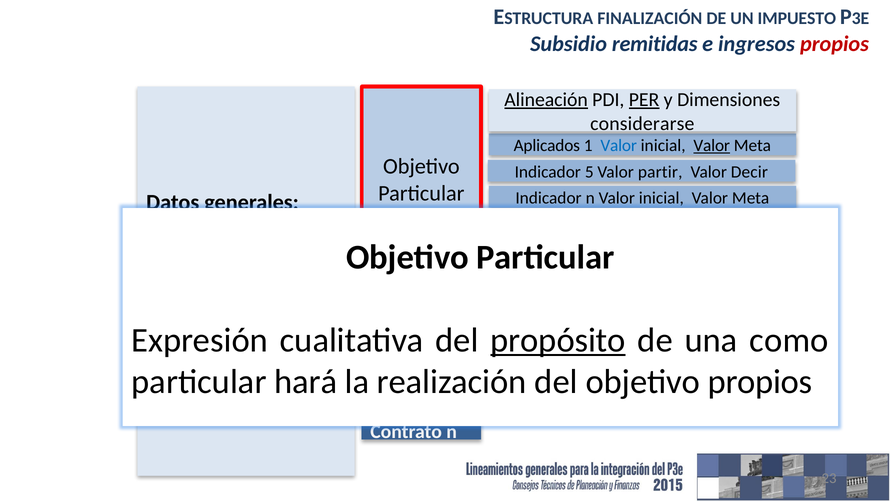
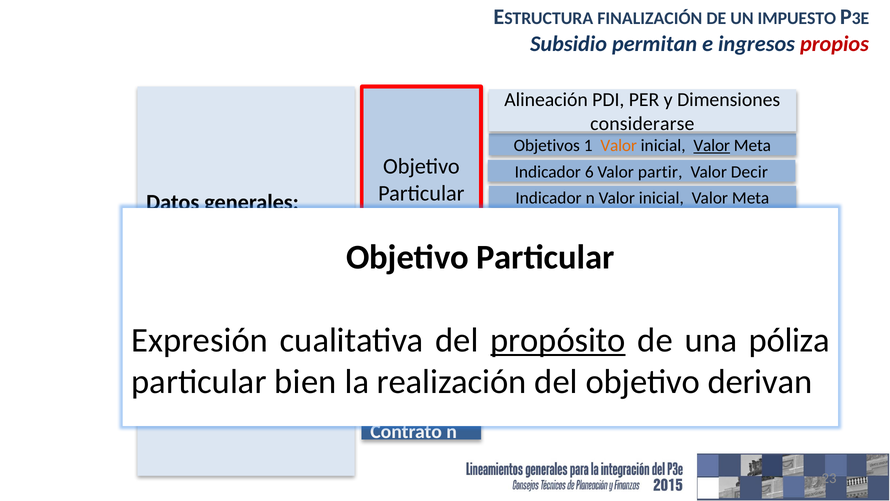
remitidas: remitidas -> permitan
Alineación underline: present -> none
PER underline: present -> none
Aplicados: Aplicados -> Objetivos
Valor at (619, 145) colour: blue -> orange
5: 5 -> 6
como: como -> póliza
hará: hará -> bien
objetivo propios: propios -> derivan
